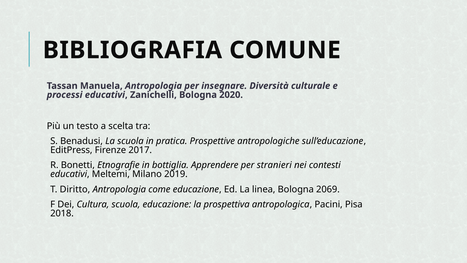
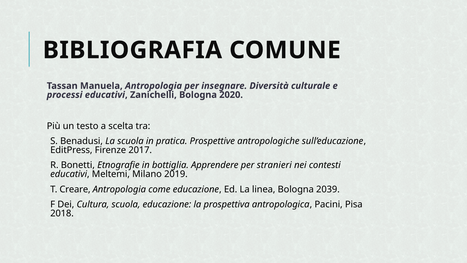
Diritto: Diritto -> Creare
2069: 2069 -> 2039
